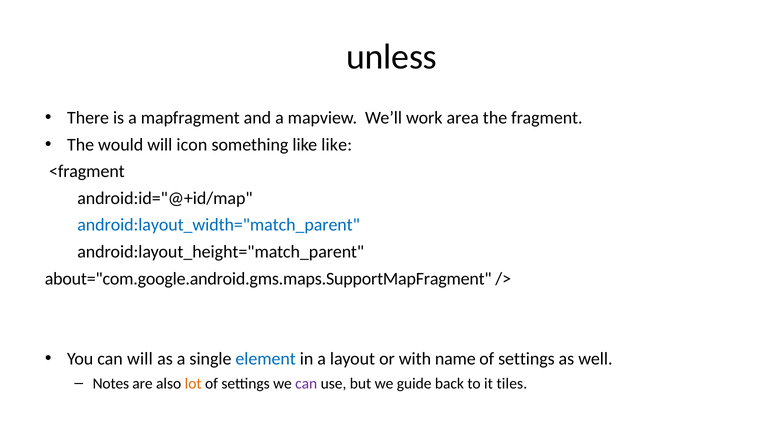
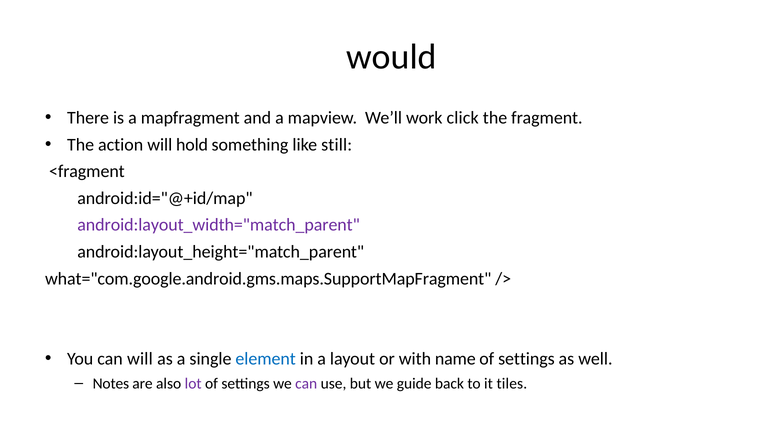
unless: unless -> would
area: area -> click
would: would -> action
icon: icon -> hold
like like: like -> still
android:layout_width="match_parent colour: blue -> purple
about="com.google.android.gms.maps.SupportMapFragment: about="com.google.android.gms.maps.SupportMapFragment -> what="com.google.android.gms.maps.SupportMapFragment
lot colour: orange -> purple
